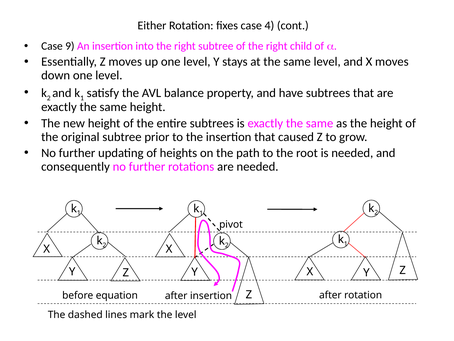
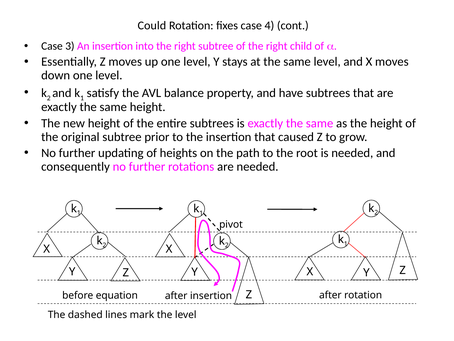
Either: Either -> Could
9: 9 -> 3
